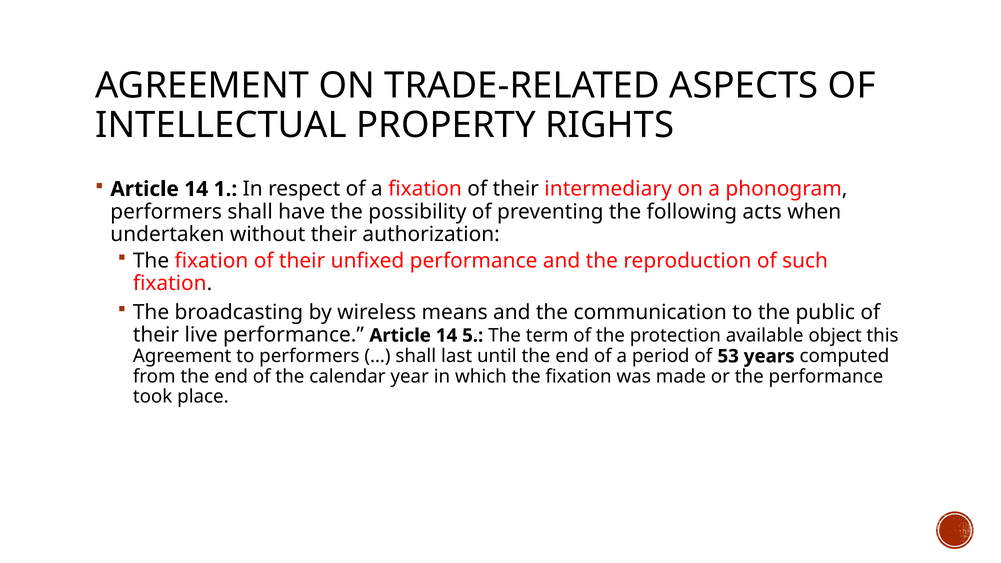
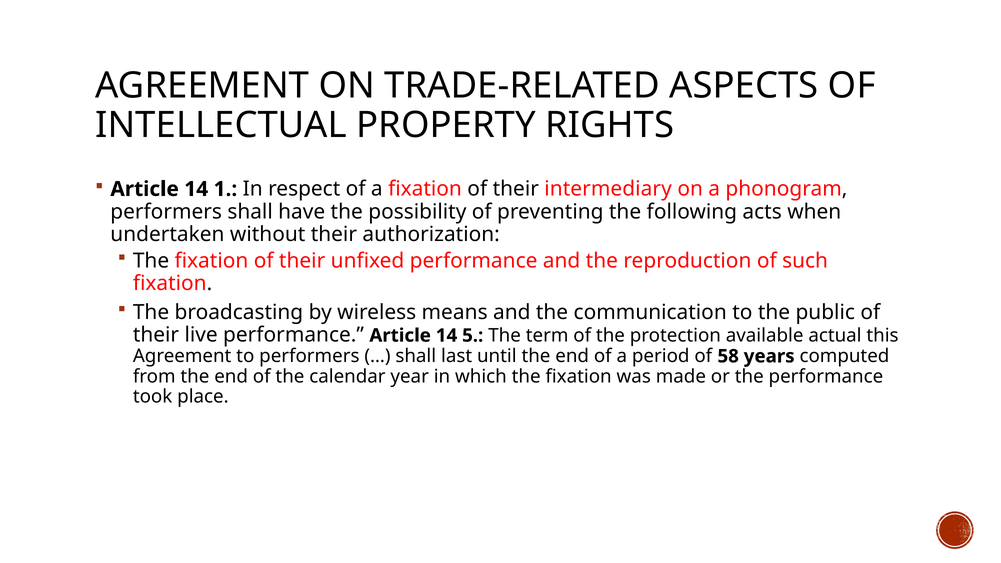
object: object -> actual
53: 53 -> 58
